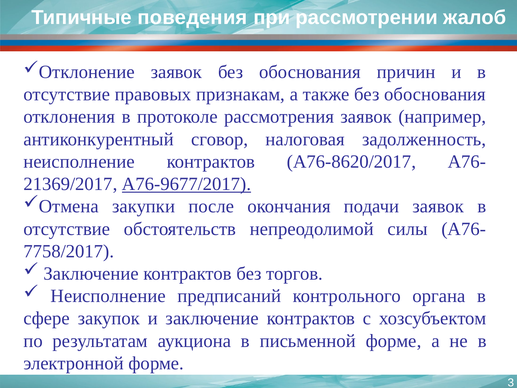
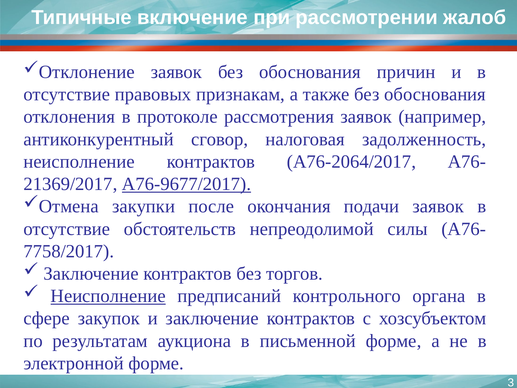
поведения: поведения -> включение
А76-8620/2017: А76-8620/2017 -> А76-2064/2017
Неисполнение at (108, 296) underline: none -> present
